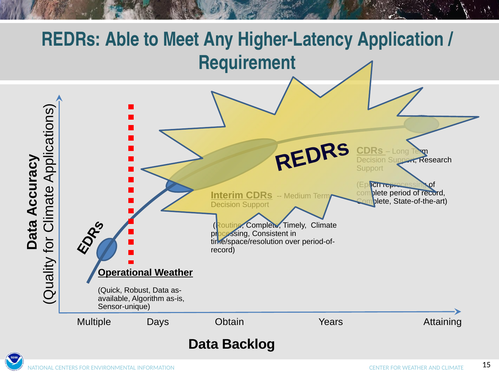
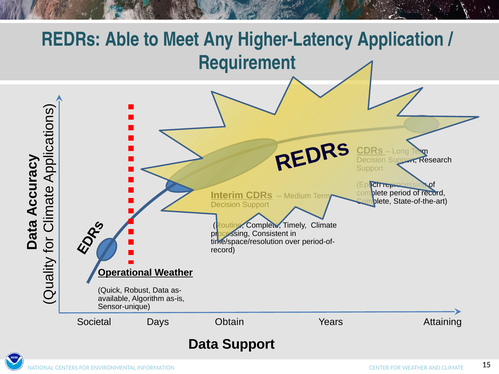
Multiple: Multiple -> Societal
Data Backlog: Backlog -> Support
